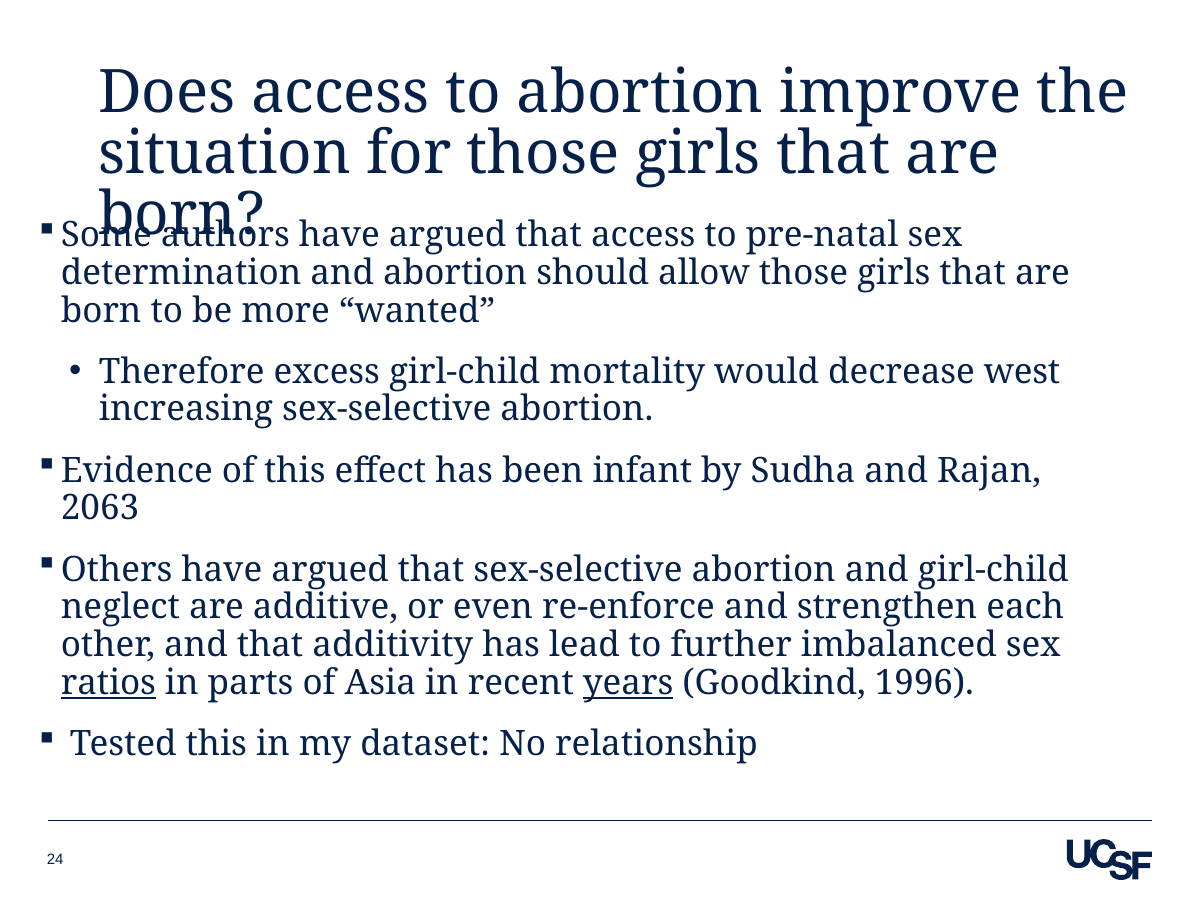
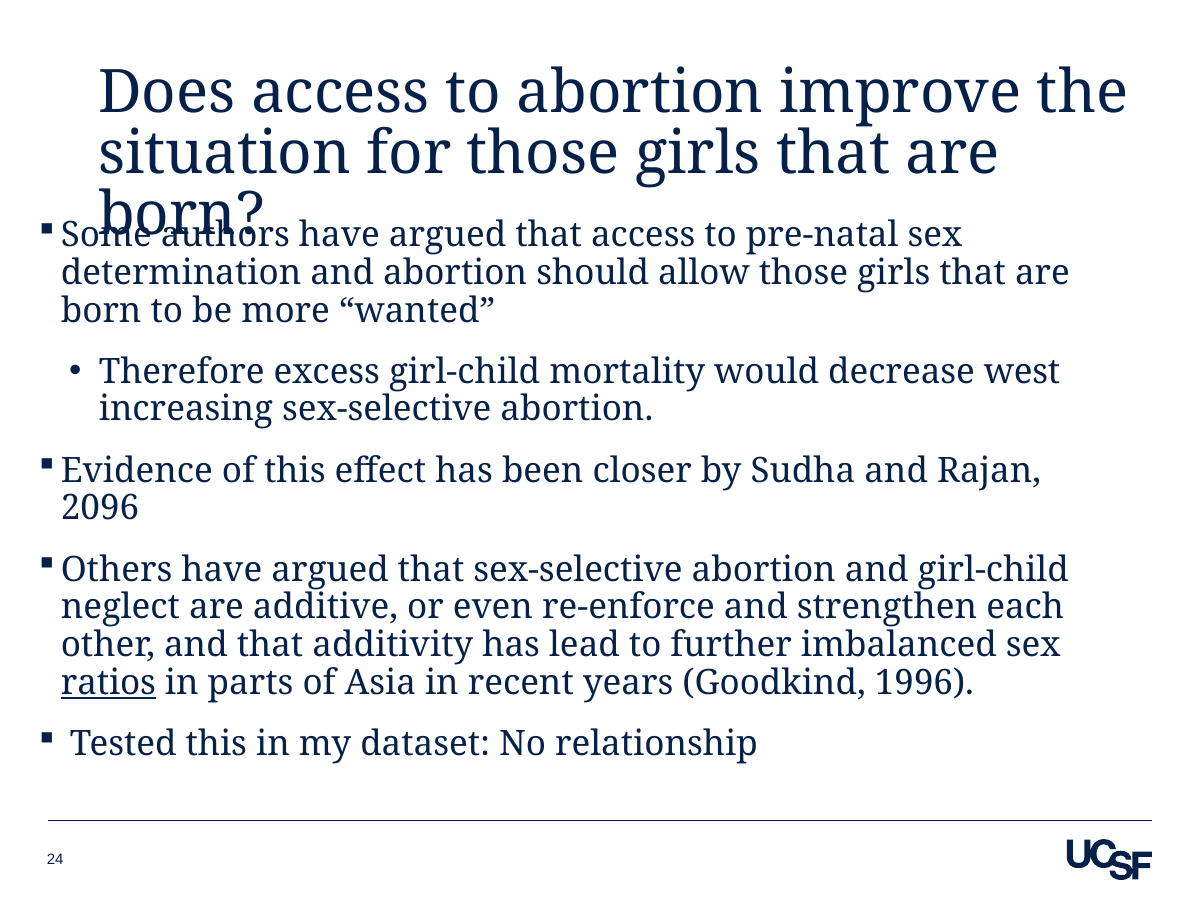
infant: infant -> closer
2063: 2063 -> 2096
years underline: present -> none
